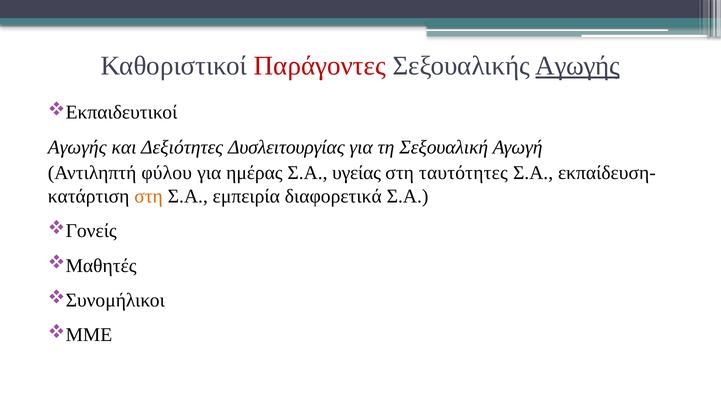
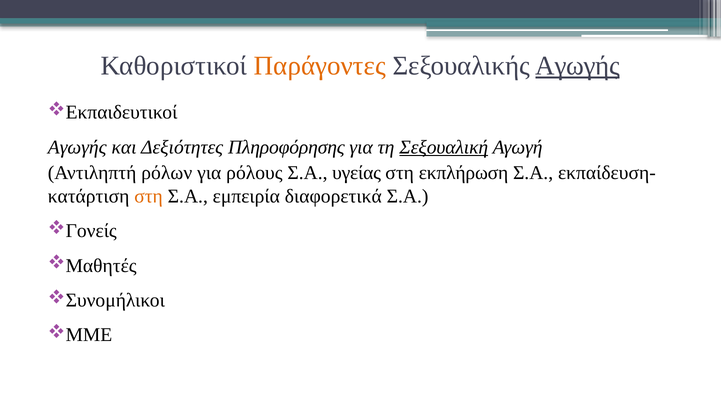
Παράγοντες colour: red -> orange
Δυσλειτουργίας: Δυσλειτουργίας -> Πληροφόρησης
Σεξουαλική underline: none -> present
φύλου: φύλου -> ρόλων
ημέρας: ημέρας -> ρόλους
ταυτότητες: ταυτότητες -> εκπλήρωση
